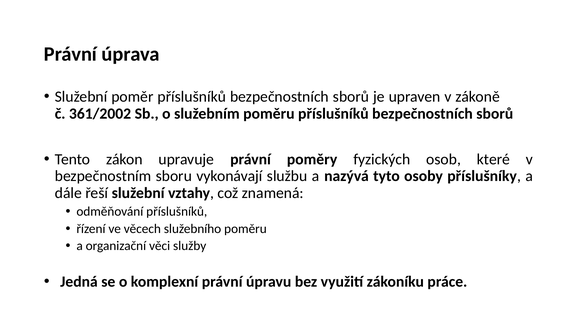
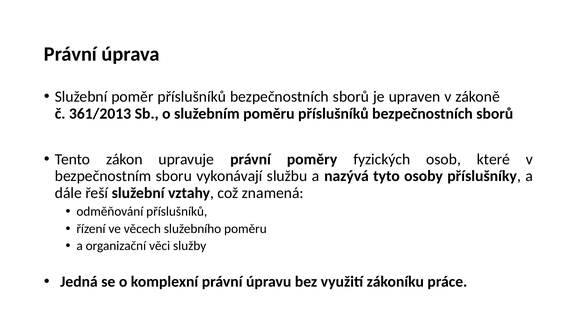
361/2002: 361/2002 -> 361/2013
